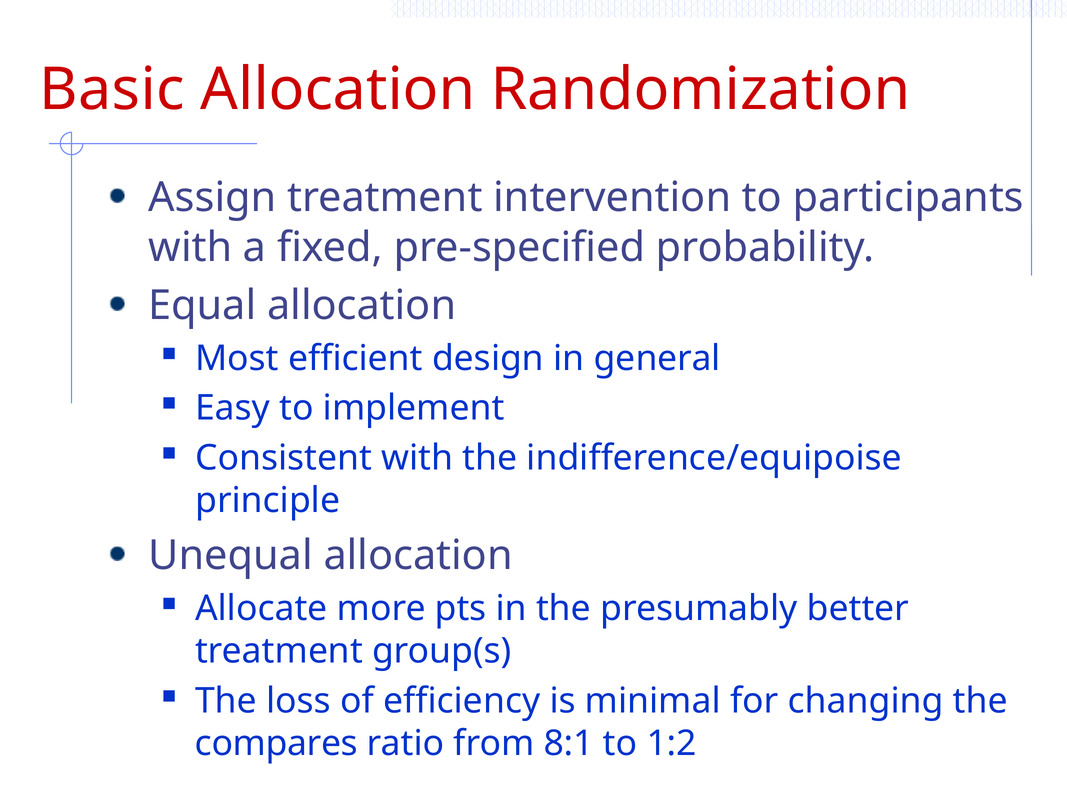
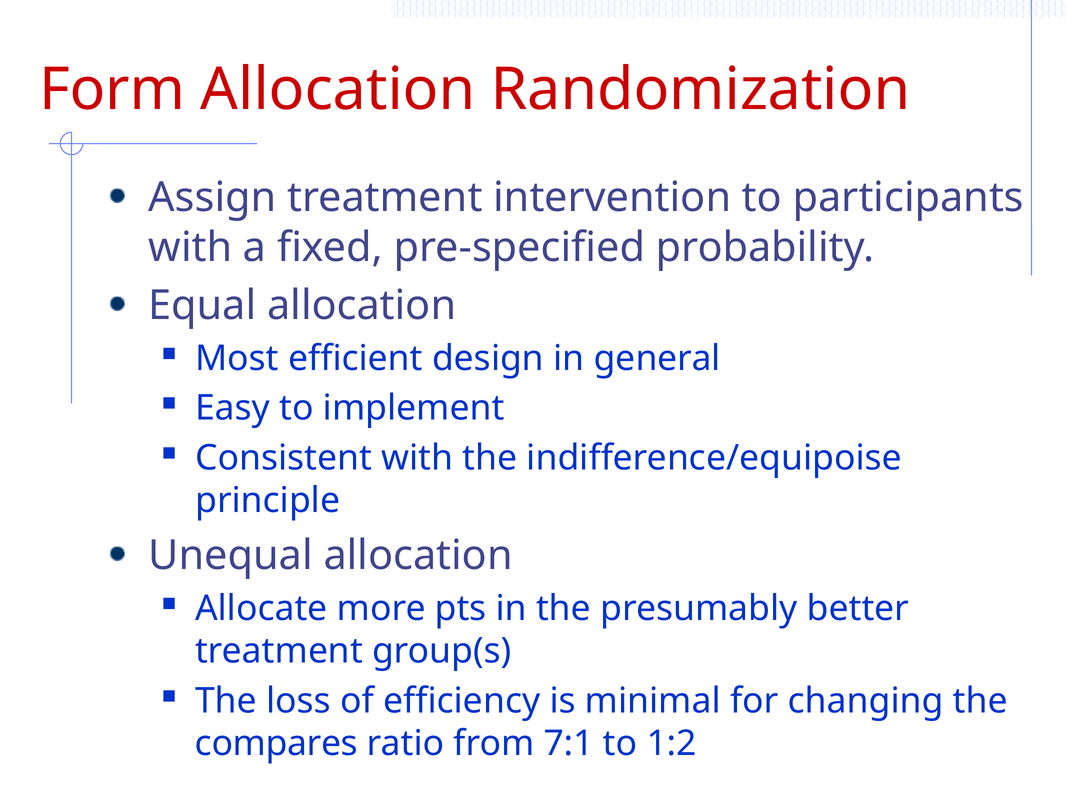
Basic: Basic -> Form
8:1: 8:1 -> 7:1
